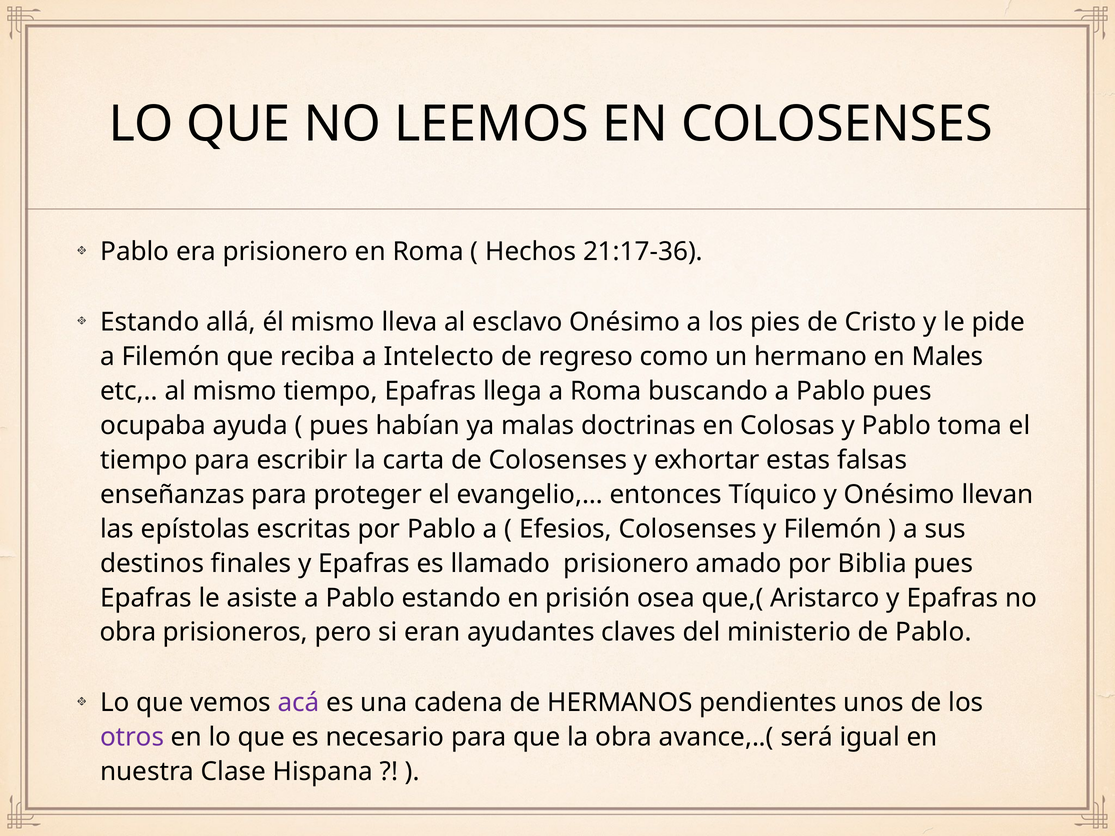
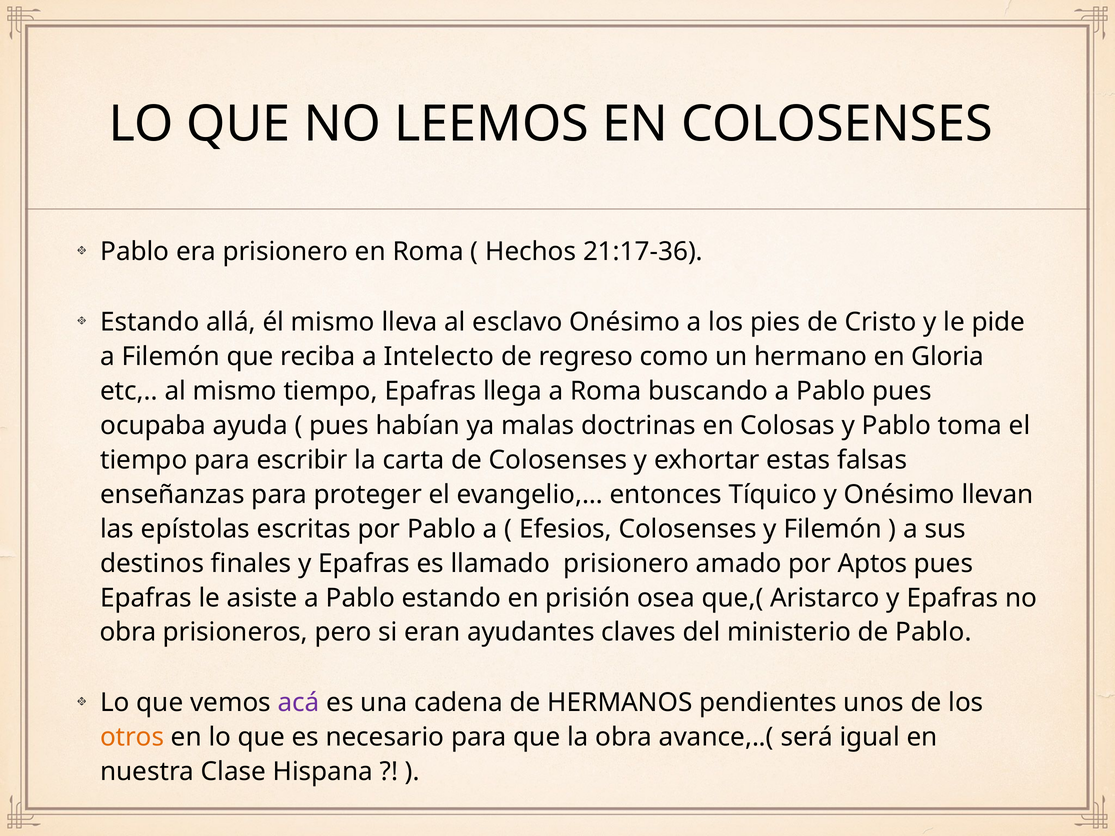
Males: Males -> Gloria
Biblia: Biblia -> Aptos
otros colour: purple -> orange
